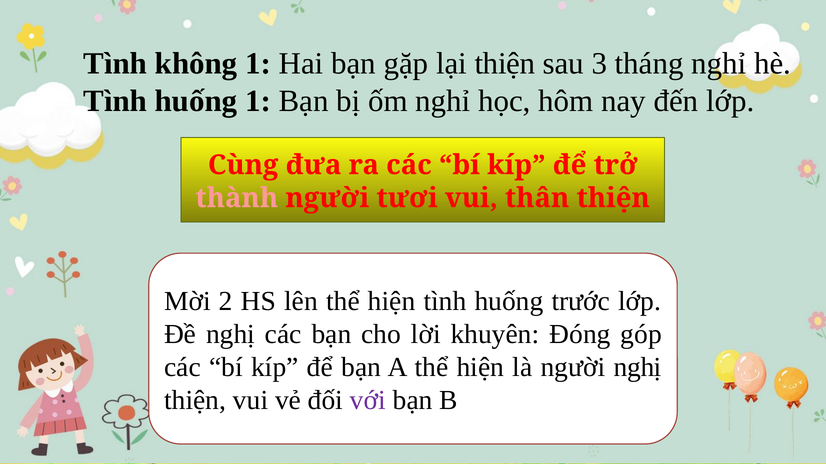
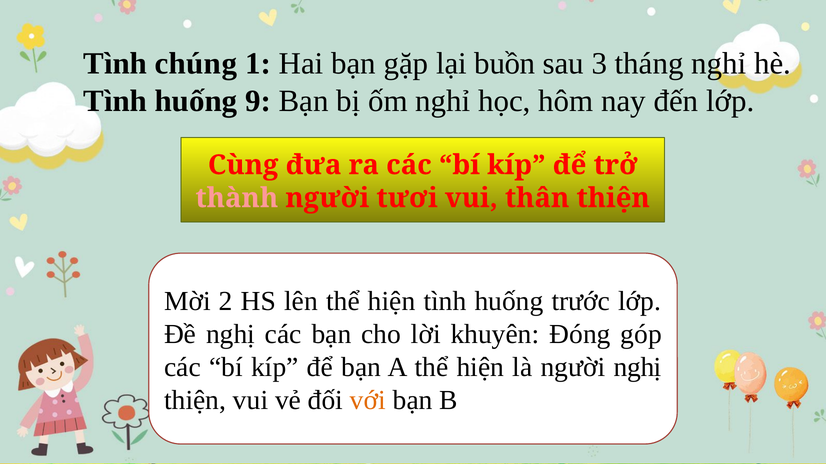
không: không -> chúng
lại thiện: thiện -> buồn
huống 1: 1 -> 9
với colour: purple -> orange
